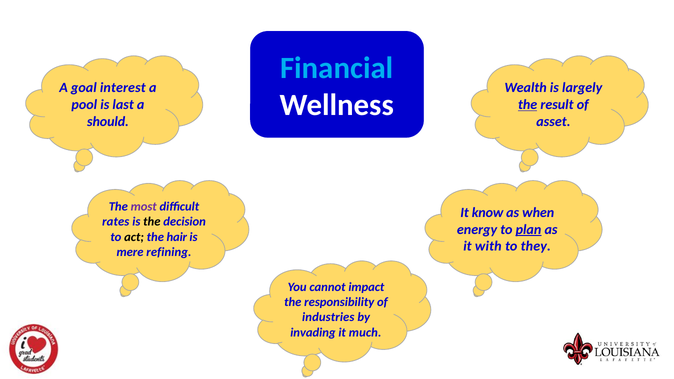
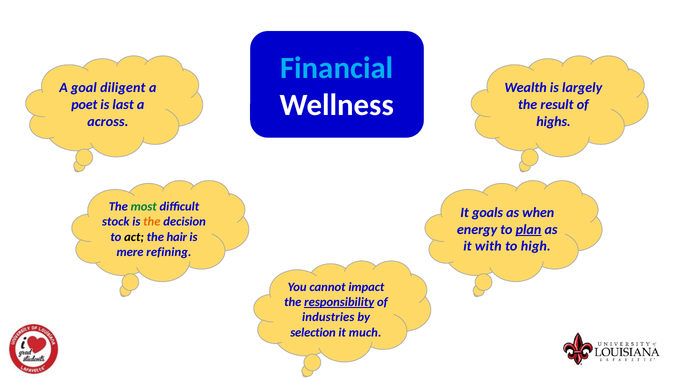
interest: interest -> diligent
pool: pool -> poet
the at (528, 105) underline: present -> none
should: should -> across
asset: asset -> highs
most colour: purple -> green
know: know -> goals
rates: rates -> stock
the at (152, 222) colour: black -> orange
they: they -> high
responsibility underline: none -> present
invading: invading -> selection
